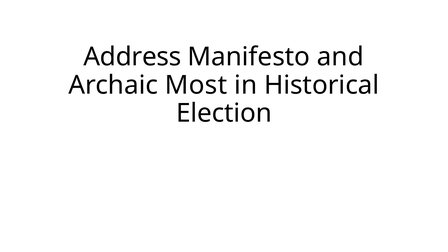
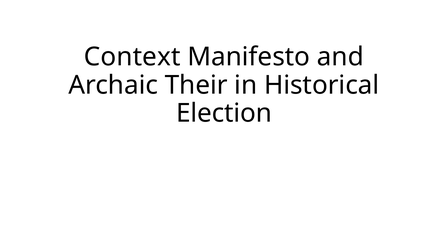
Address: Address -> Context
Most: Most -> Their
